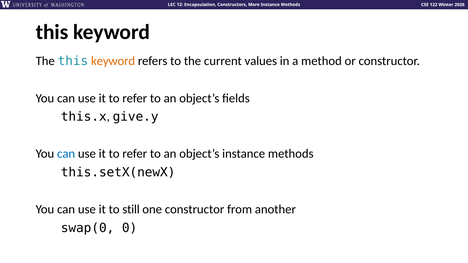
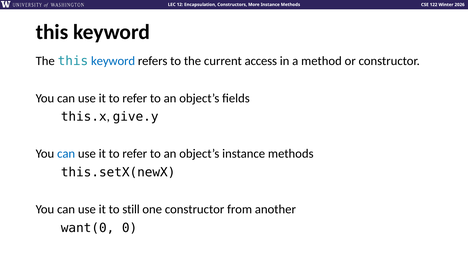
keyword at (113, 61) colour: orange -> blue
values: values -> access
swap(0: swap(0 -> want(0
